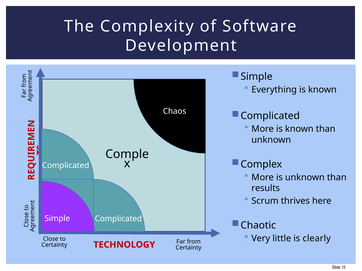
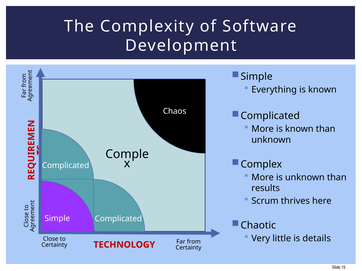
clearly: clearly -> details
